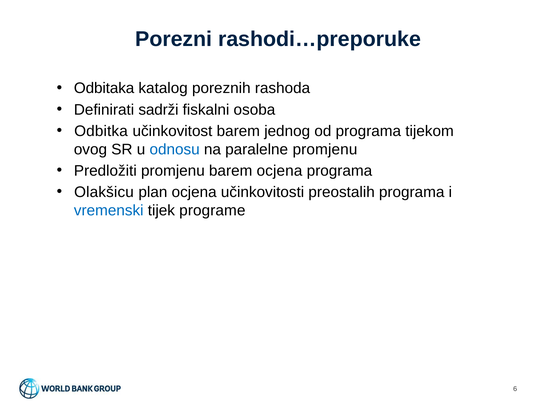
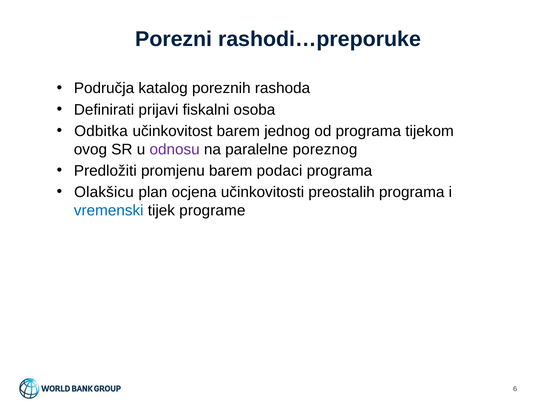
Odbitaka: Odbitaka -> Područja
sadrži: sadrži -> prijavi
odnosu colour: blue -> purple
paralelne promjenu: promjenu -> poreznog
barem ocjena: ocjena -> podaci
